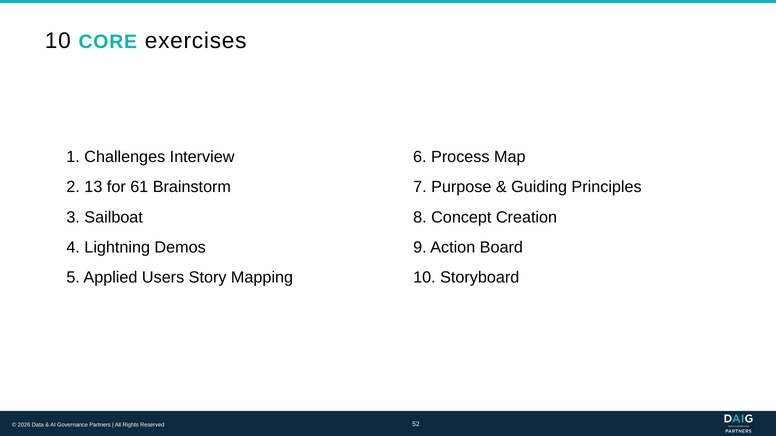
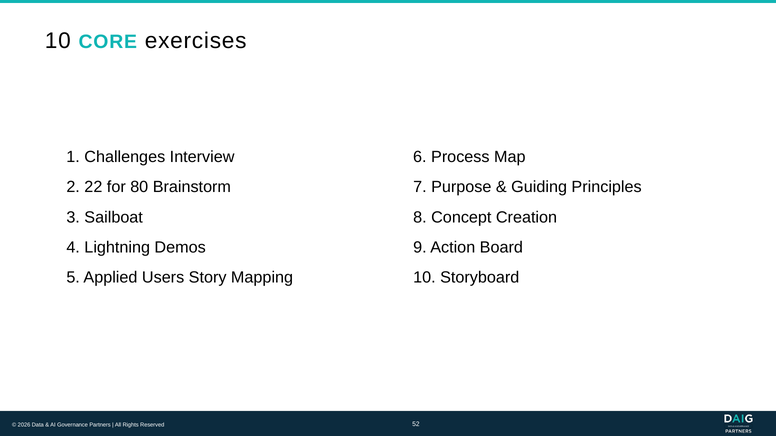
13: 13 -> 22
61: 61 -> 80
